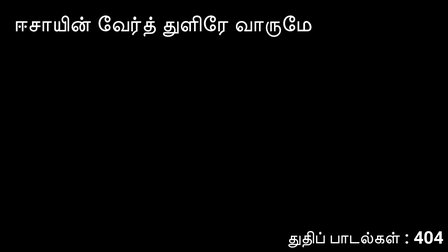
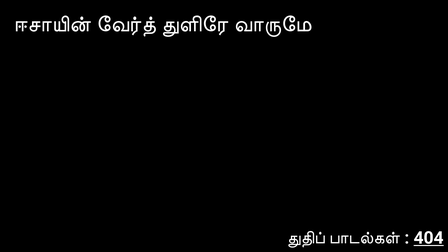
404 underline: none -> present
